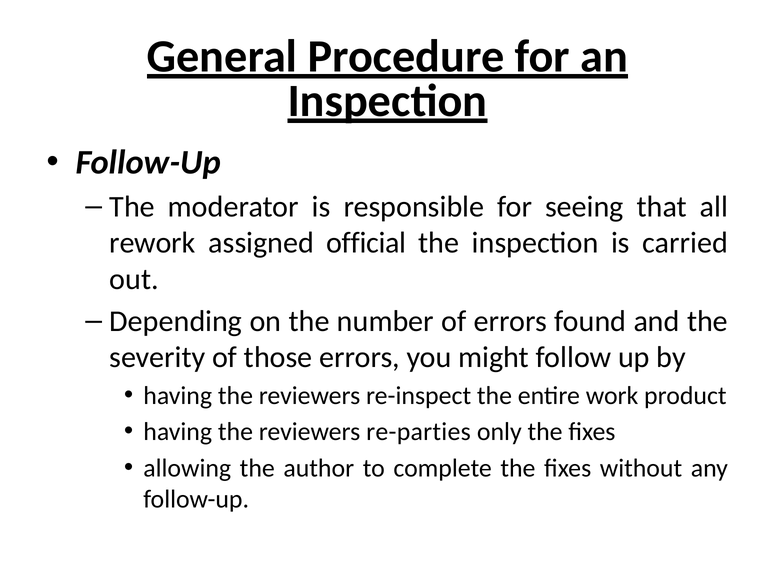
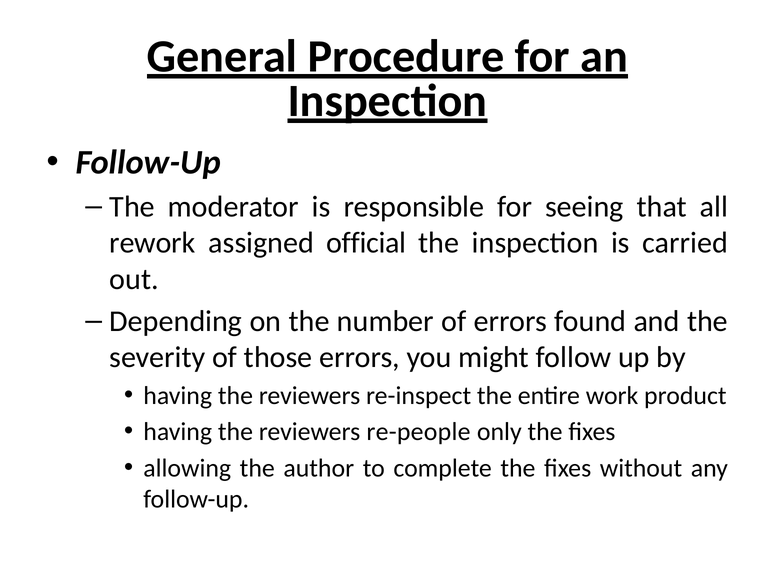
re-parties: re-parties -> re-people
